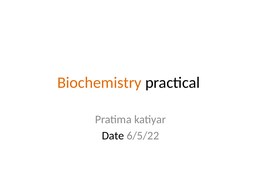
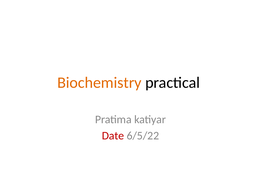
Date colour: black -> red
